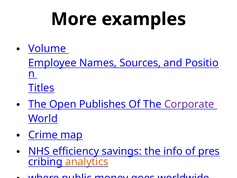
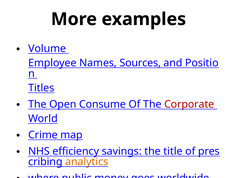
Publishes: Publishes -> Consume
Corporate colour: purple -> red
info: info -> title
